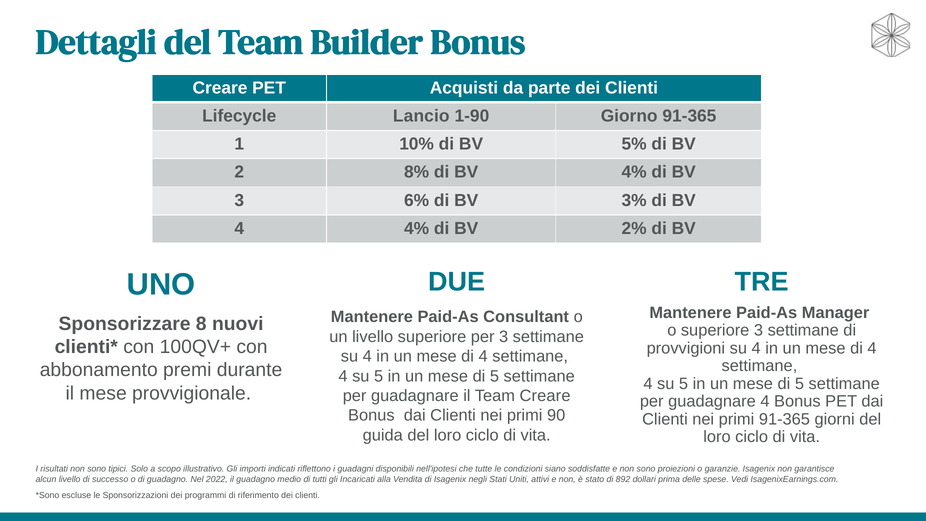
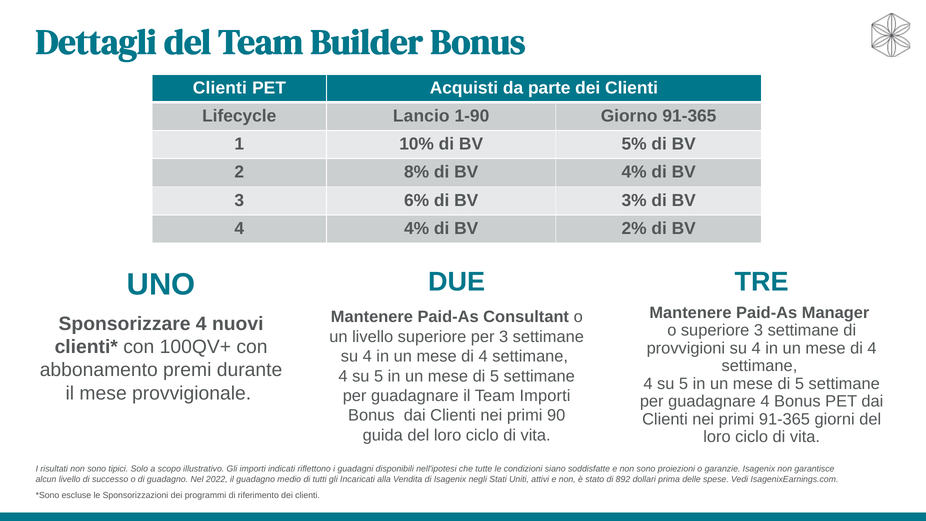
Creare at (220, 88): Creare -> Clienti
Sponsorizzare 8: 8 -> 4
Team Creare: Creare -> Importi
